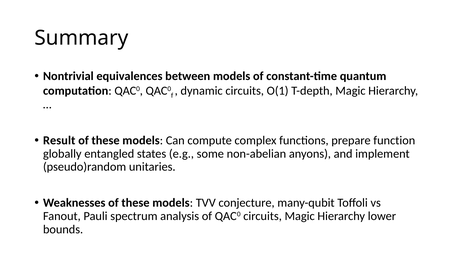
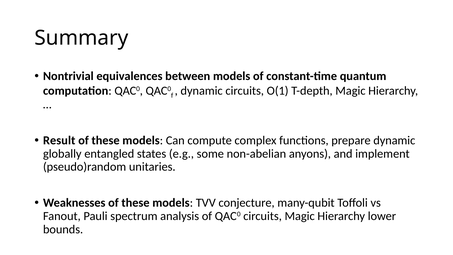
prepare function: function -> dynamic
